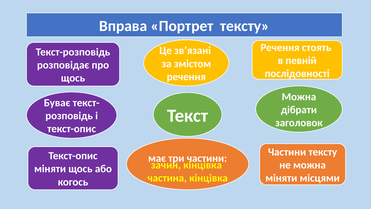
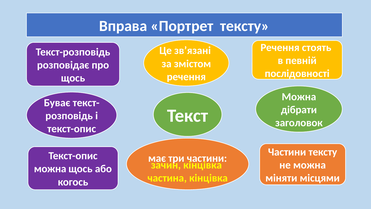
міняти at (50, 169): міняти -> можна
